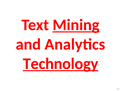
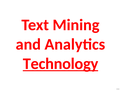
Mining underline: present -> none
